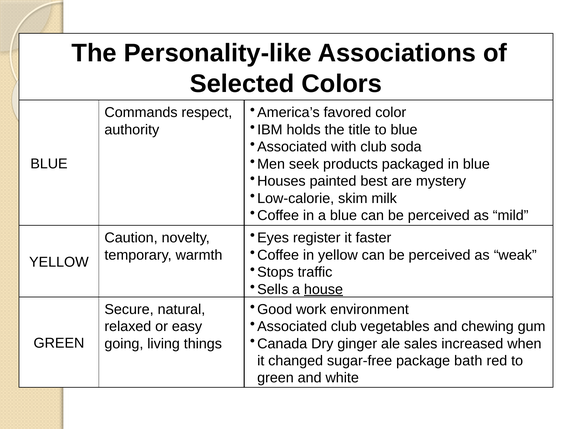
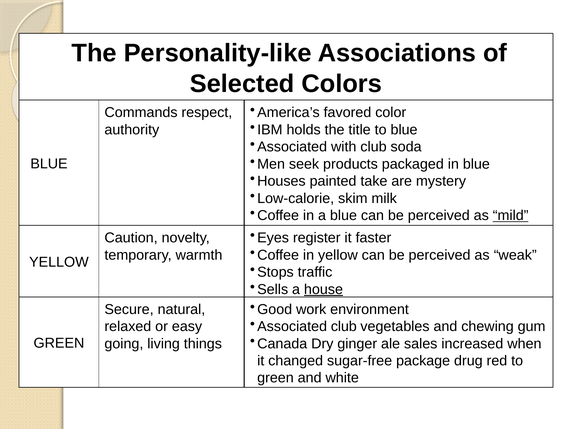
best: best -> take
mild underline: none -> present
bath: bath -> drug
